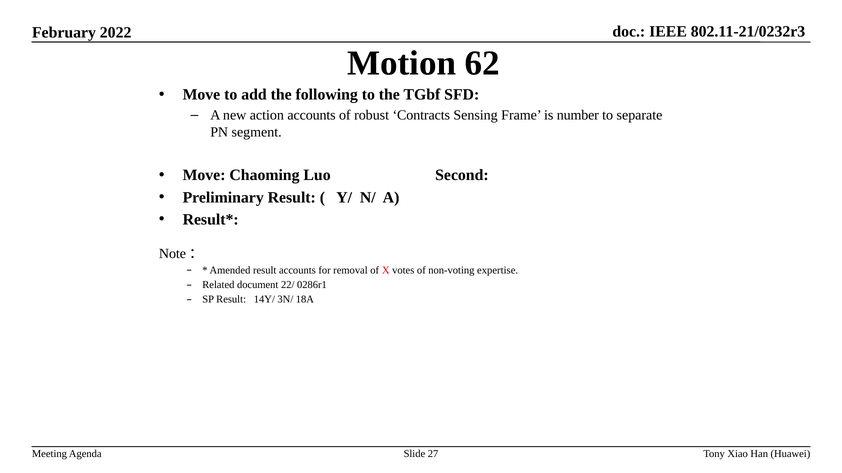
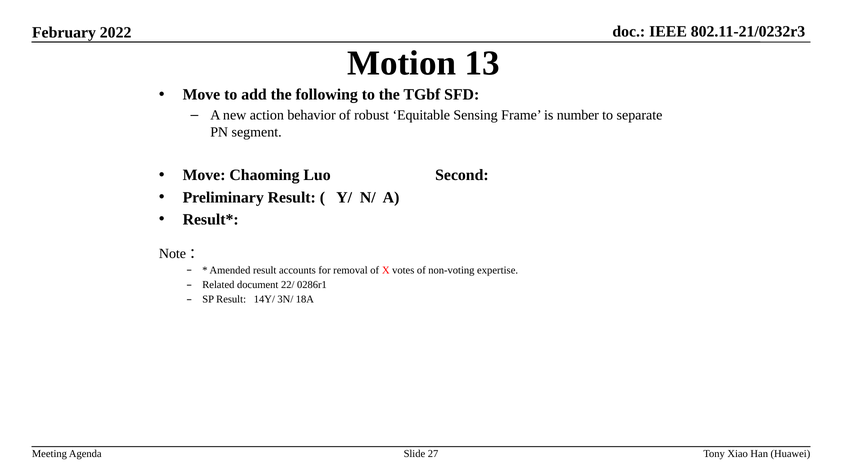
62: 62 -> 13
action accounts: accounts -> behavior
Contracts: Contracts -> Equitable
